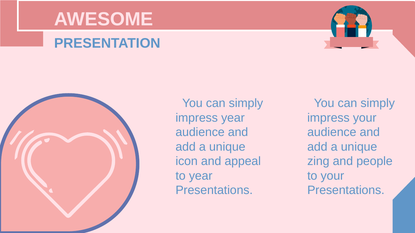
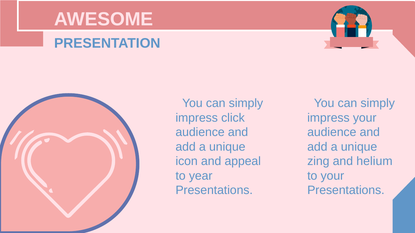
impress year: year -> click
people: people -> helium
